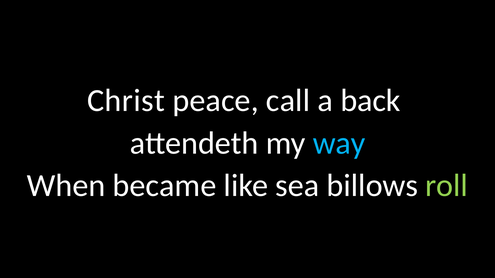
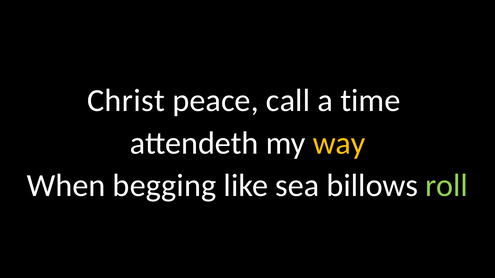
back: back -> time
way colour: light blue -> yellow
became: became -> begging
